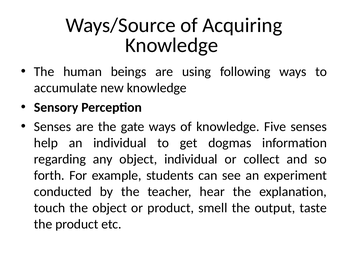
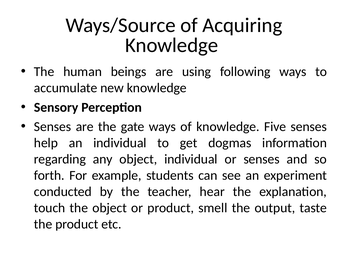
or collect: collect -> senses
